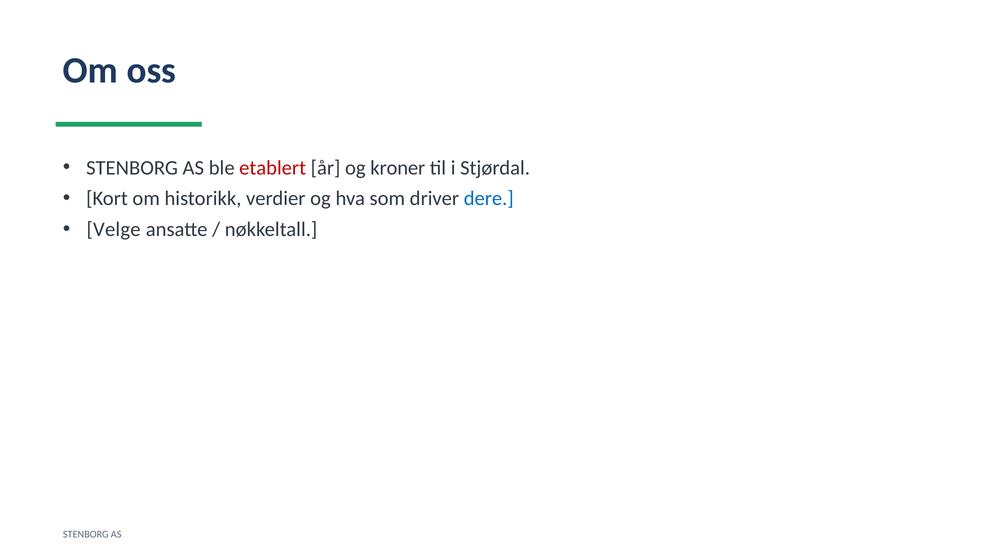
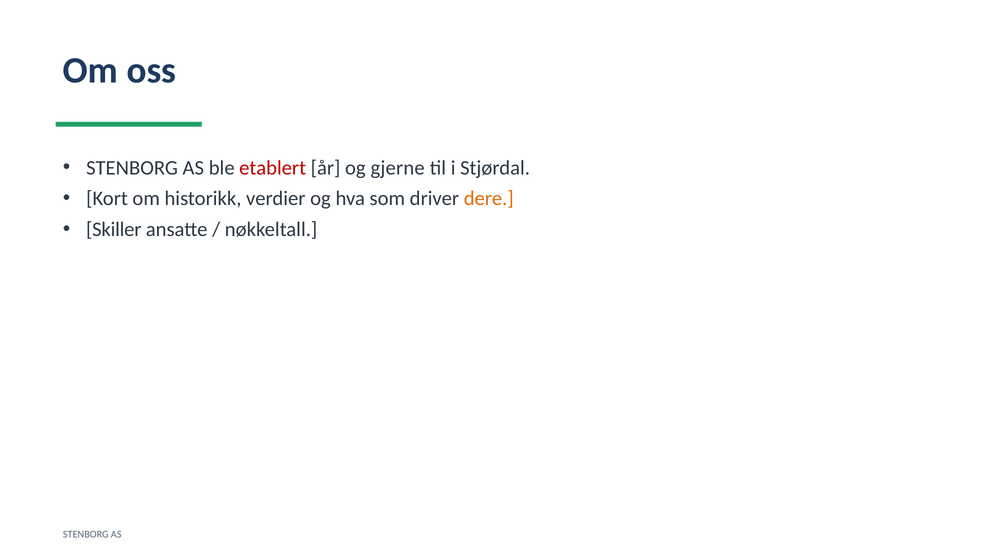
kroner: kroner -> gjerne
dere colour: blue -> orange
Velge: Velge -> Skiller
